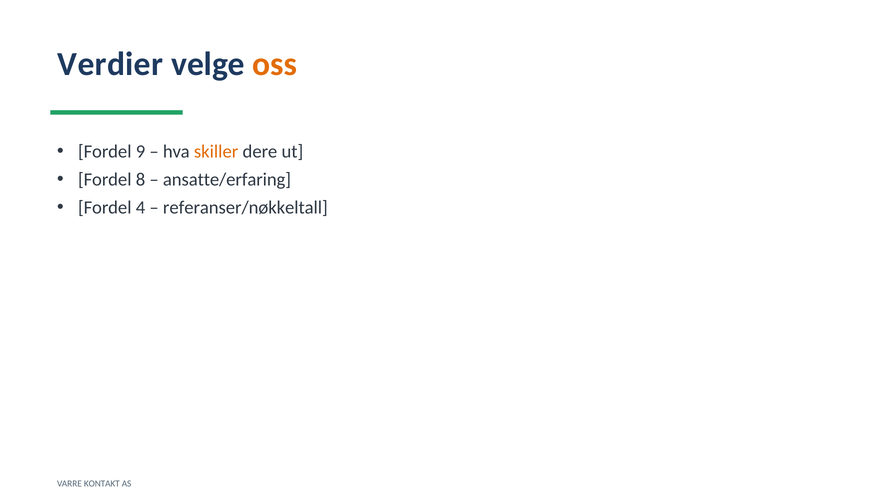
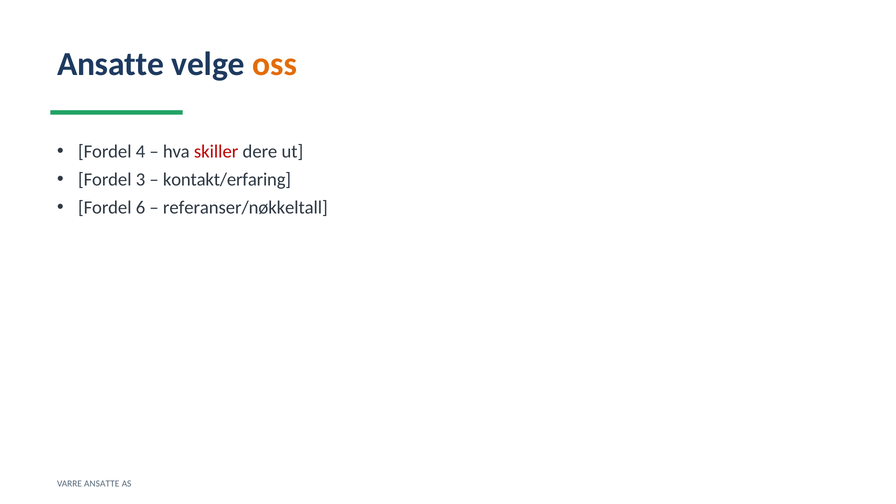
Verdier at (110, 64): Verdier -> Ansatte
9: 9 -> 4
skiller colour: orange -> red
8: 8 -> 3
ansatte/erfaring: ansatte/erfaring -> kontakt/erfaring
4: 4 -> 6
VARRE KONTAKT: KONTAKT -> ANSATTE
